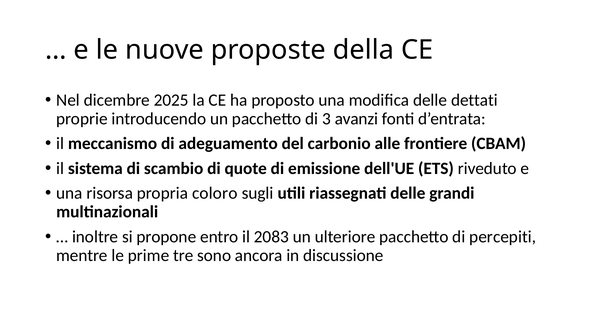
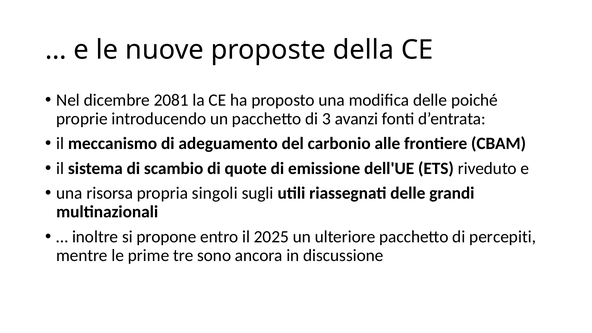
2025: 2025 -> 2081
dettati: dettati -> poiché
coloro: coloro -> singoli
2083: 2083 -> 2025
